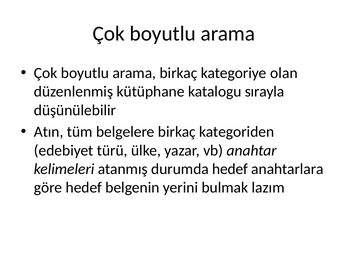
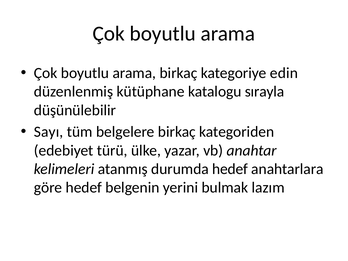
olan: olan -> edin
Atın: Atın -> Sayı
